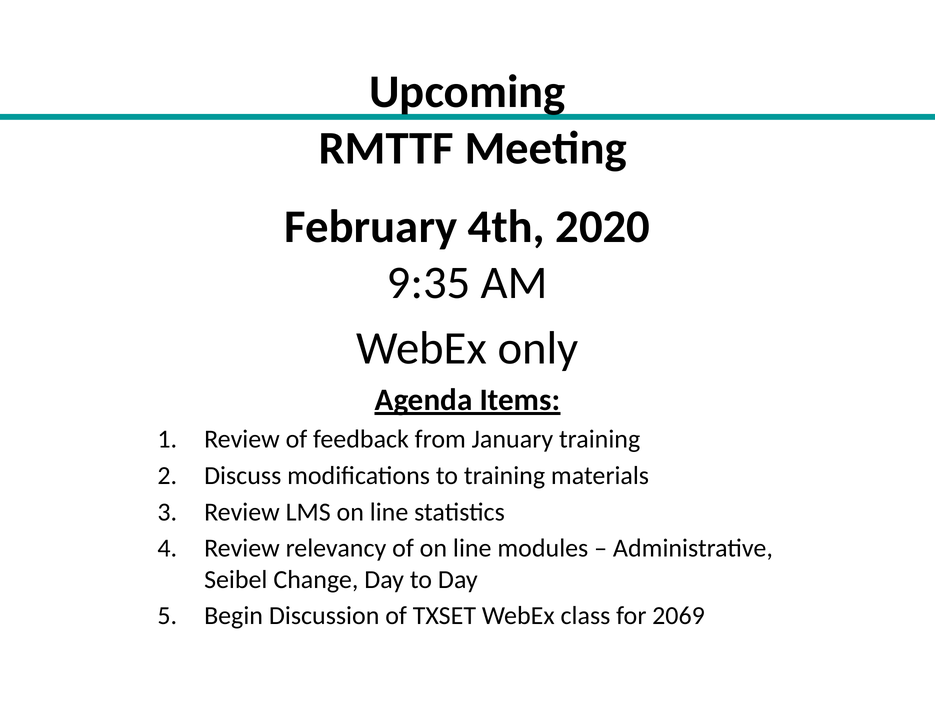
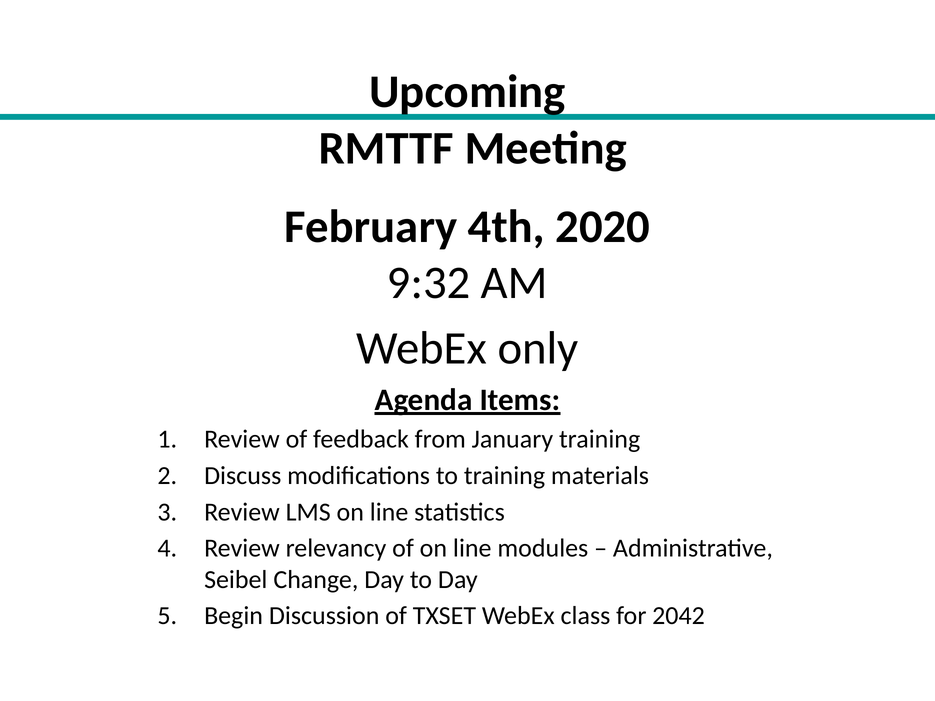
9:35: 9:35 -> 9:32
2069: 2069 -> 2042
